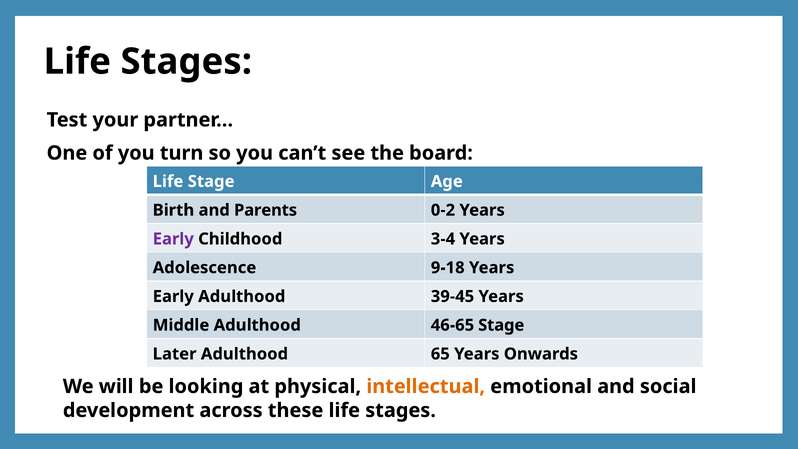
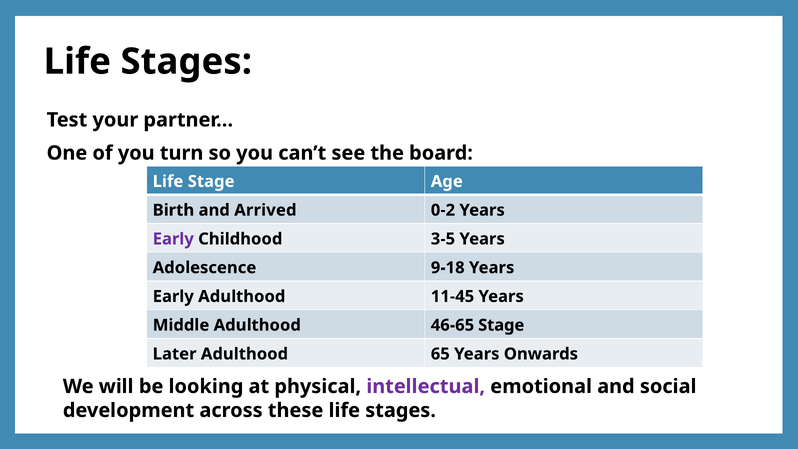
Parents: Parents -> Arrived
3-4: 3-4 -> 3-5
39-45: 39-45 -> 11-45
intellectual colour: orange -> purple
